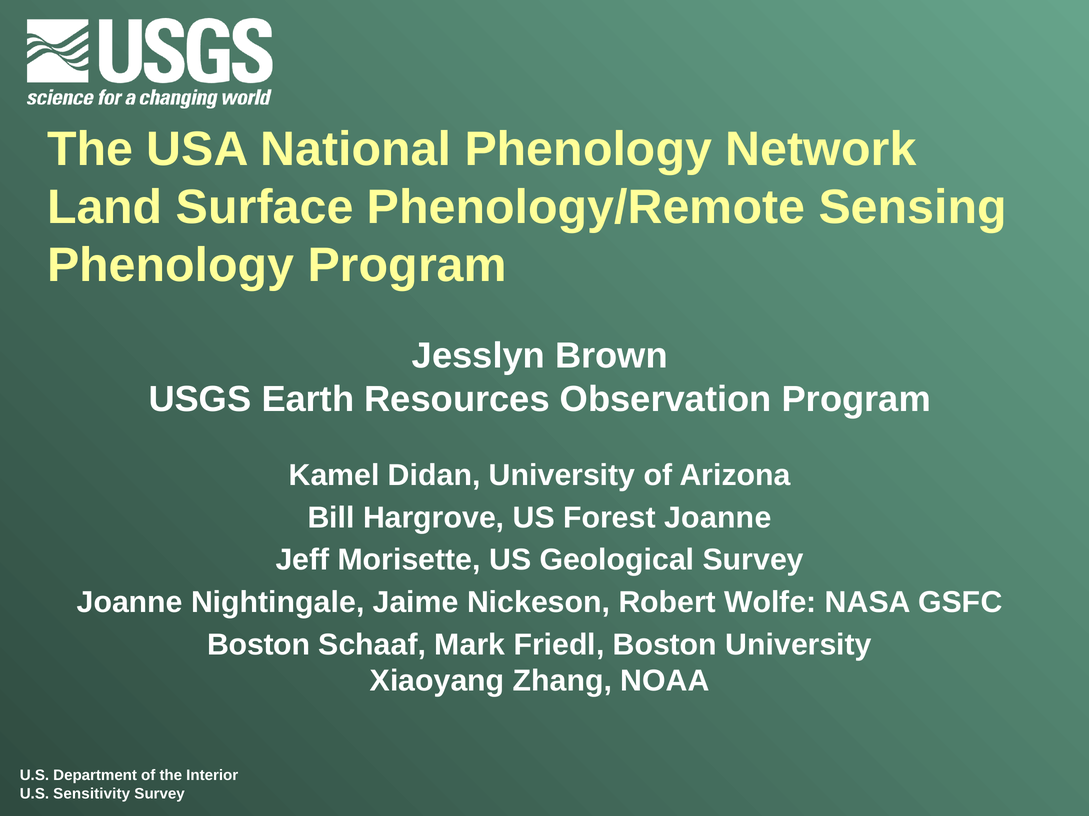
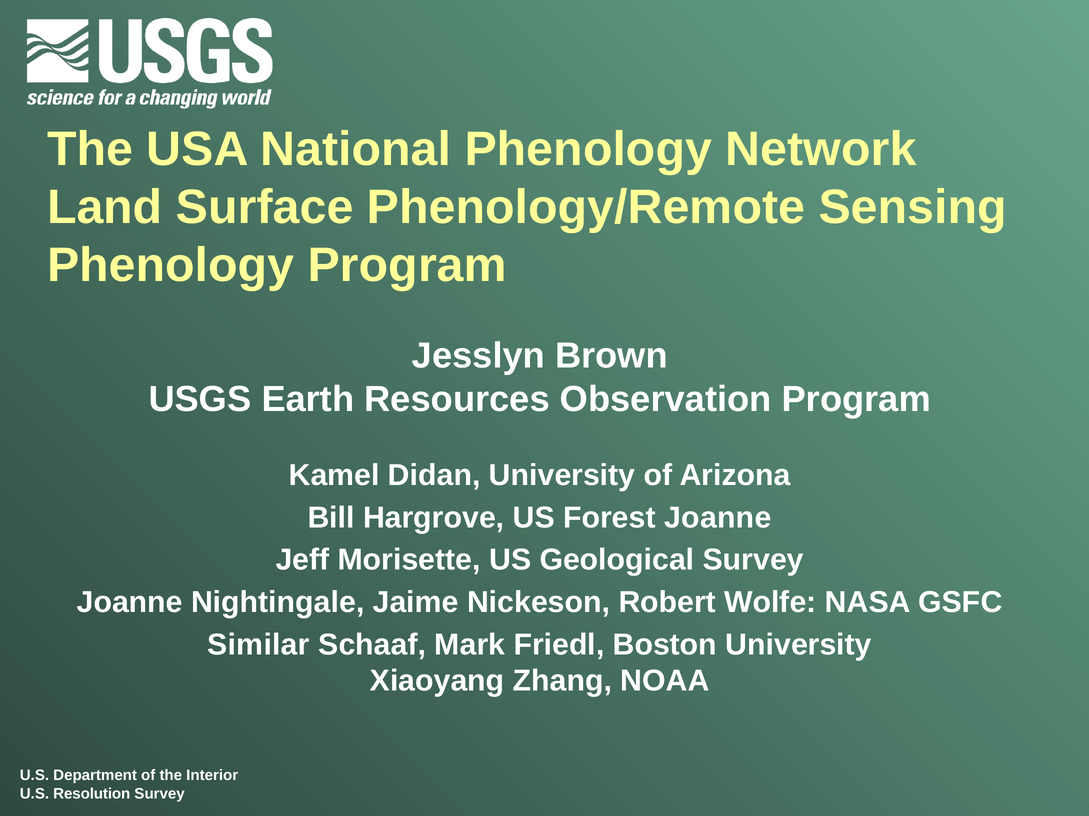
Boston at (259, 645): Boston -> Similar
Sensitivity: Sensitivity -> Resolution
